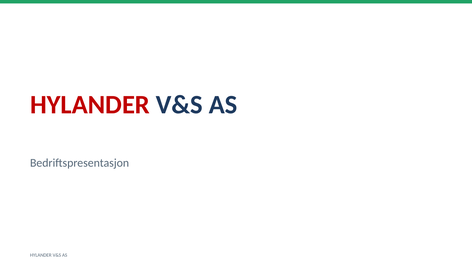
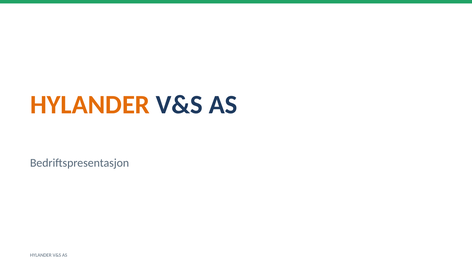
HYLANDER at (90, 105) colour: red -> orange
